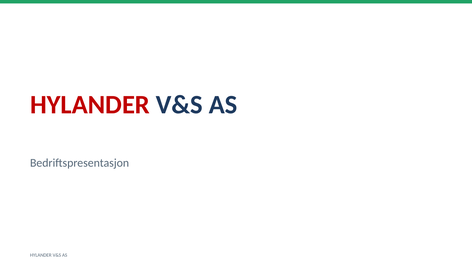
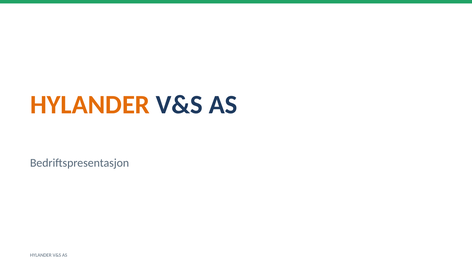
HYLANDER at (90, 105) colour: red -> orange
